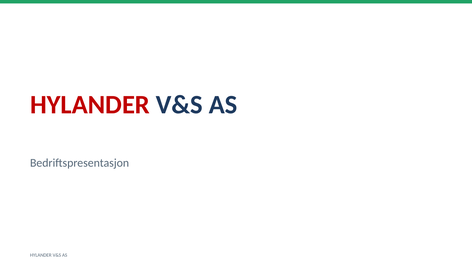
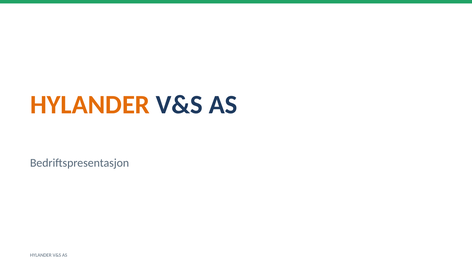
HYLANDER at (90, 105) colour: red -> orange
